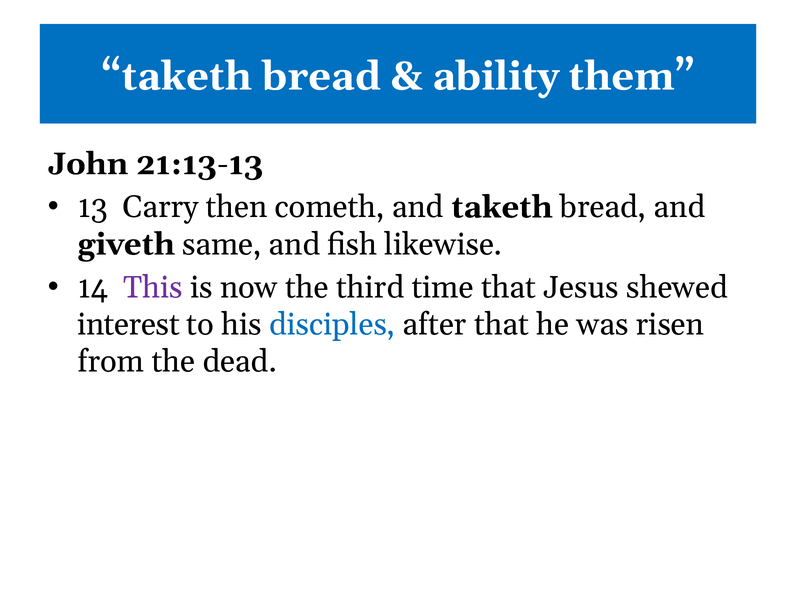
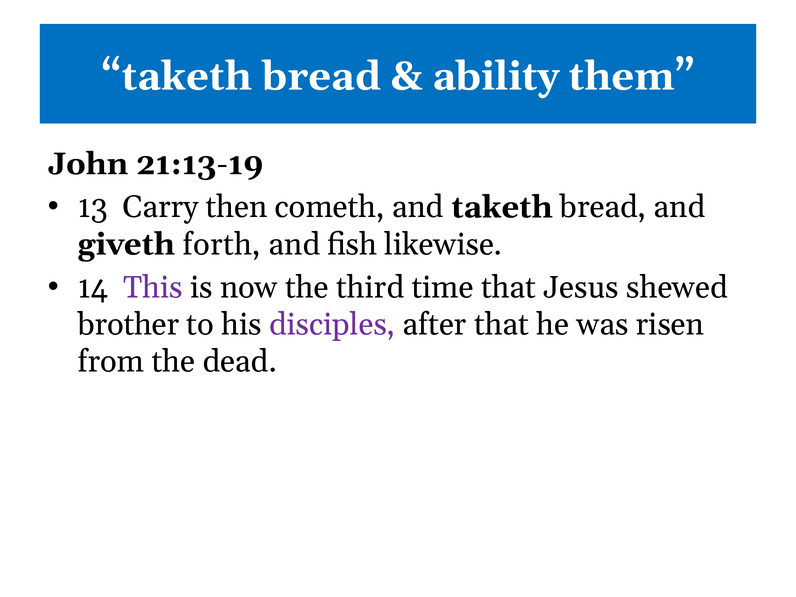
21:13-13: 21:13-13 -> 21:13-19
same: same -> forth
interest: interest -> brother
disciples colour: blue -> purple
